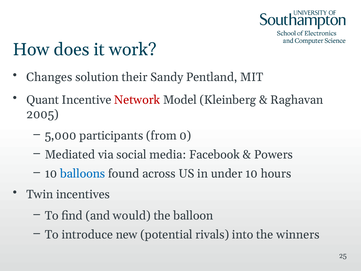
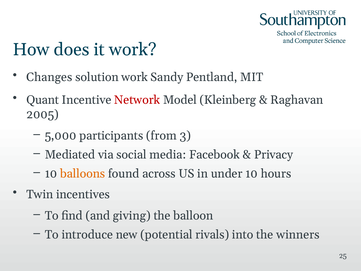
solution their: their -> work
0: 0 -> 3
Powers: Powers -> Privacy
balloons colour: blue -> orange
would: would -> giving
